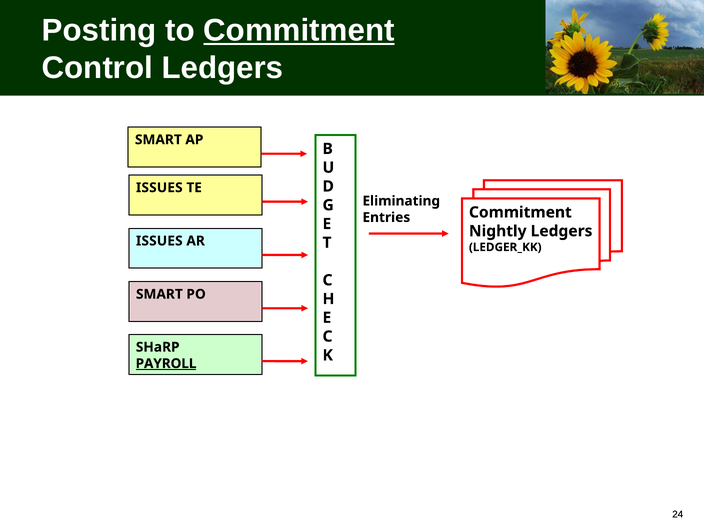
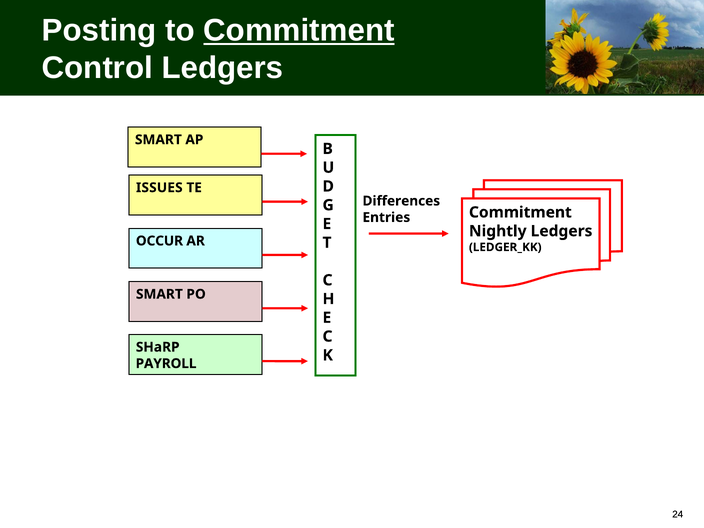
Eliminating: Eliminating -> Differences
ISSUES at (159, 241): ISSUES -> OCCUR
PAYROLL underline: present -> none
